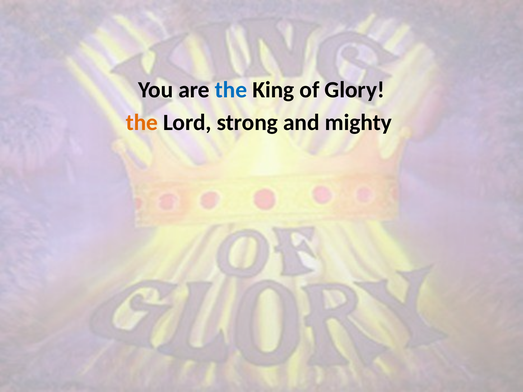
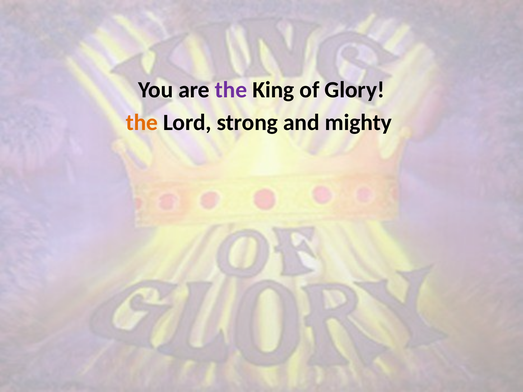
the at (231, 90) colour: blue -> purple
